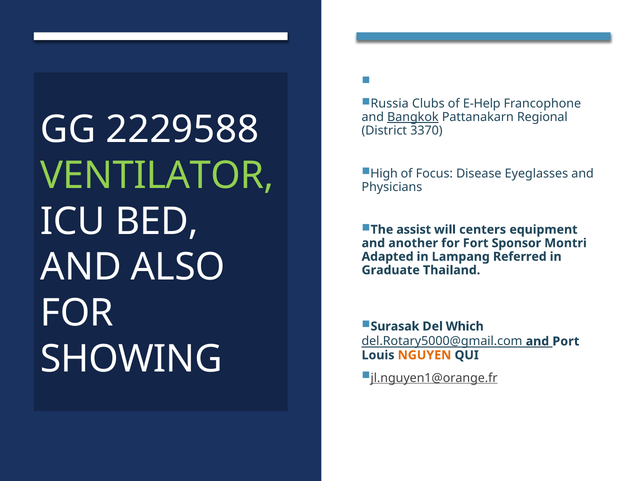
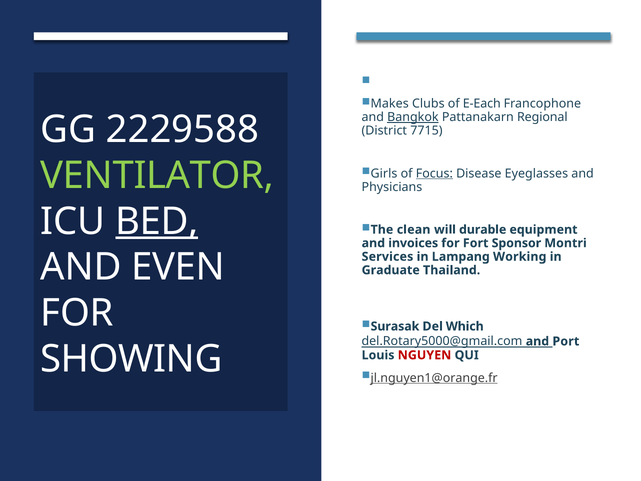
Russia: Russia -> Makes
E-Help: E-Help -> E-Each
3370: 3370 -> 7715
High: High -> Girls
Focus underline: none -> present
BED underline: none -> present
assist: assist -> clean
centers: centers -> durable
another: another -> invoices
Adapted: Adapted -> Services
Referred: Referred -> Working
ALSO: ALSO -> EVEN
NGUYEN colour: orange -> red
